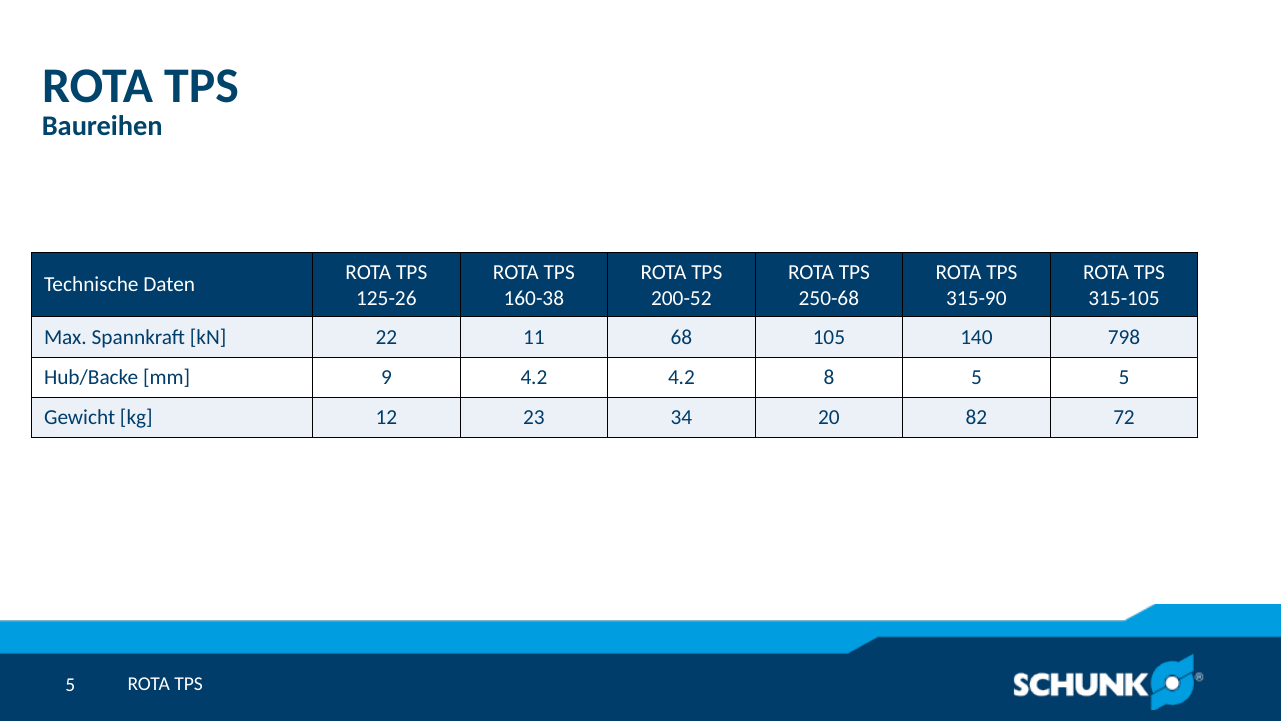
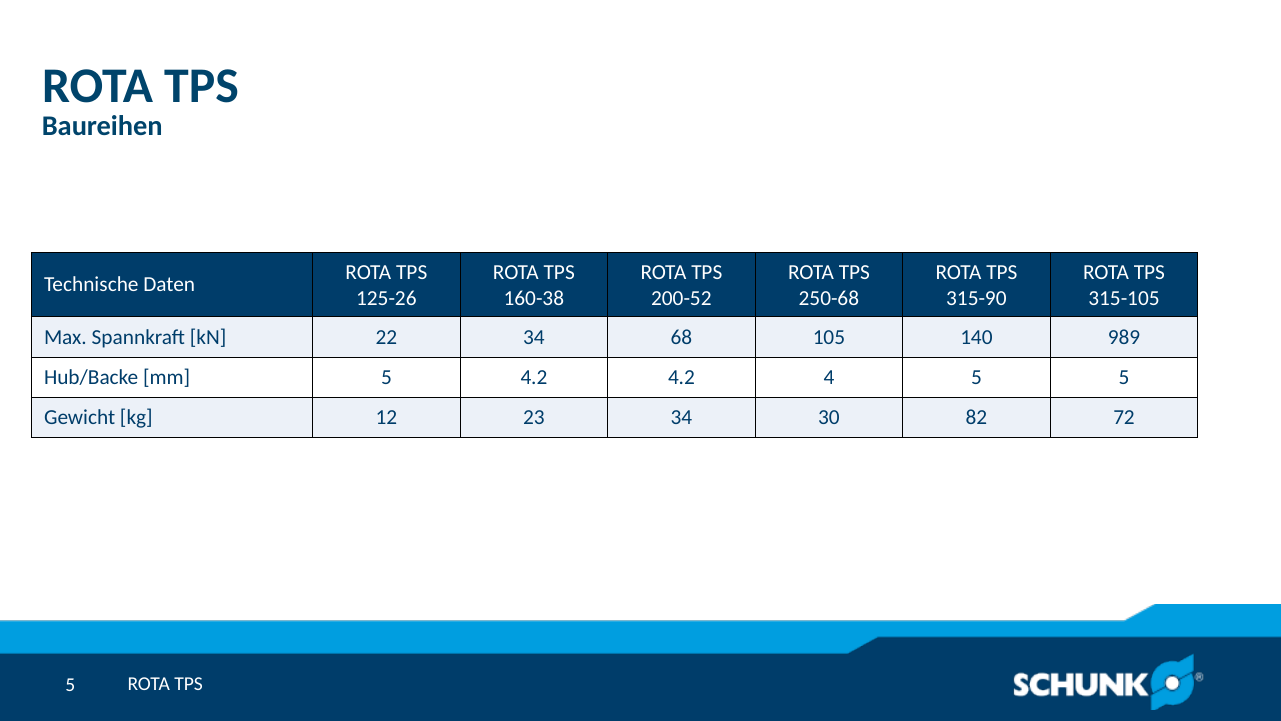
22 11: 11 -> 34
798: 798 -> 989
mm 9: 9 -> 5
8: 8 -> 4
20: 20 -> 30
